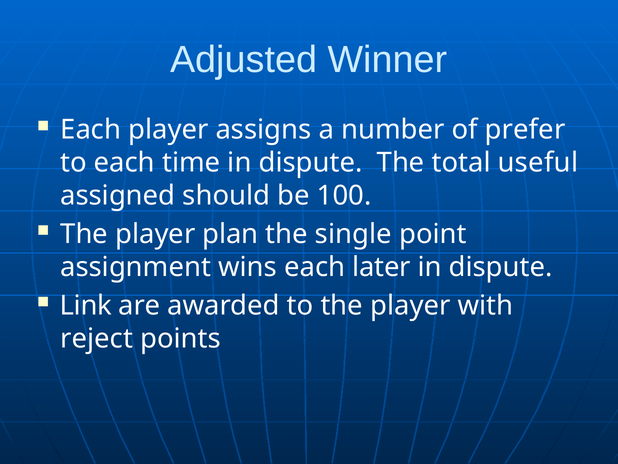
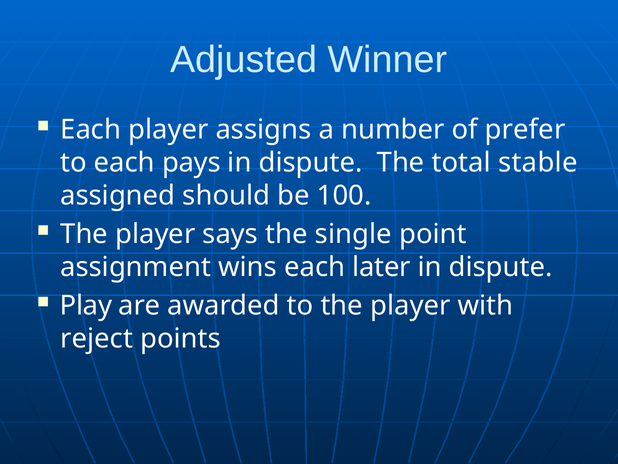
time: time -> pays
useful: useful -> stable
plan: plan -> says
Link: Link -> Play
